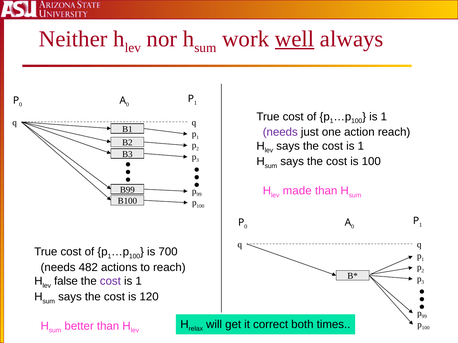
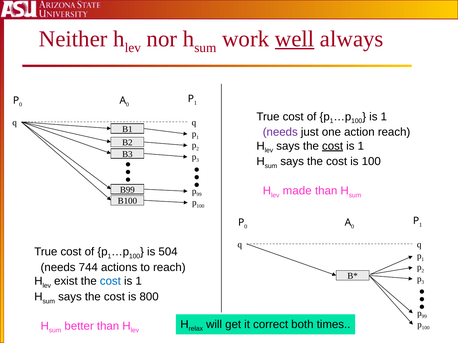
cost at (333, 146) underline: none -> present
700: 700 -> 504
482: 482 -> 744
false: false -> exist
cost at (110, 282) colour: purple -> blue
120: 120 -> 800
